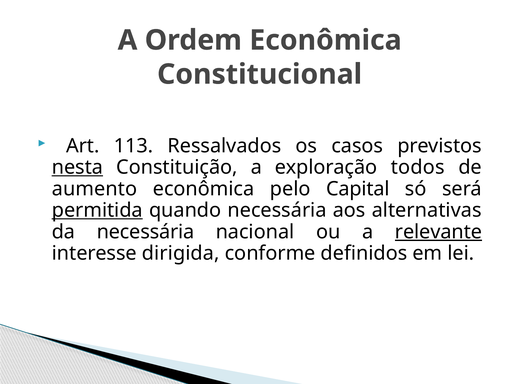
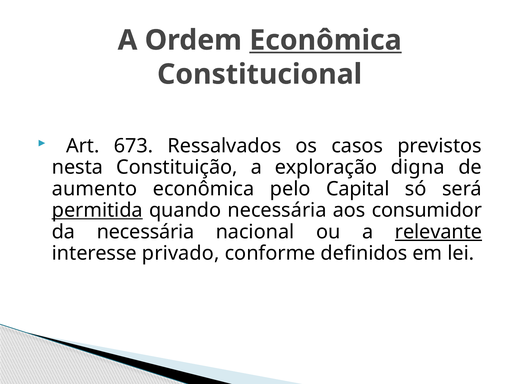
Econômica at (325, 40) underline: none -> present
113: 113 -> 673
nesta underline: present -> none
todos: todos -> digna
alternativas: alternativas -> consumidor
dirigida: dirigida -> privado
